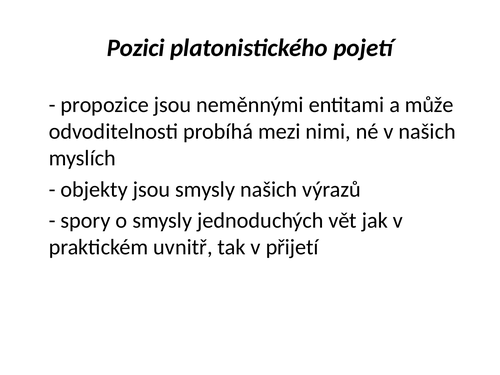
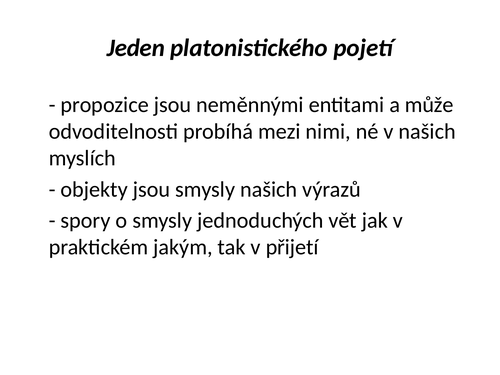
Pozici: Pozici -> Jeden
uvnitř: uvnitř -> jakým
